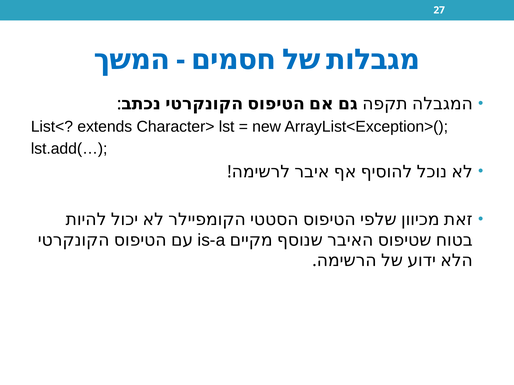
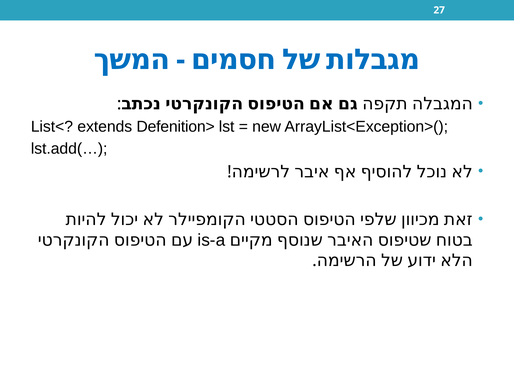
Character>: Character> -> Defenition>
